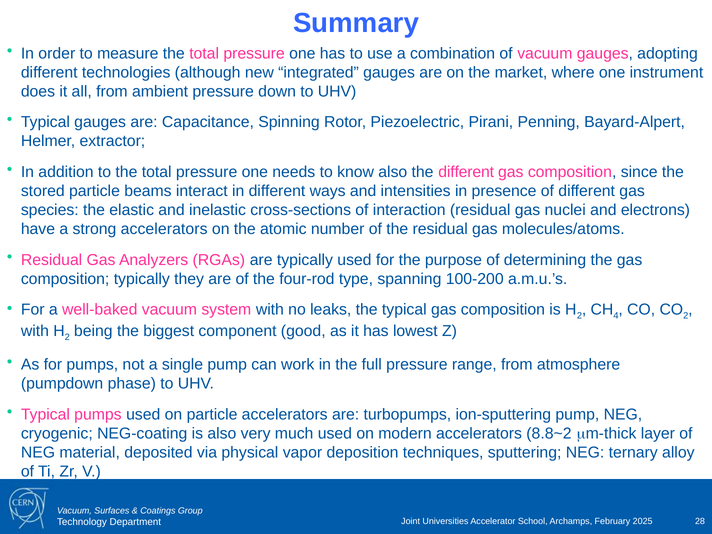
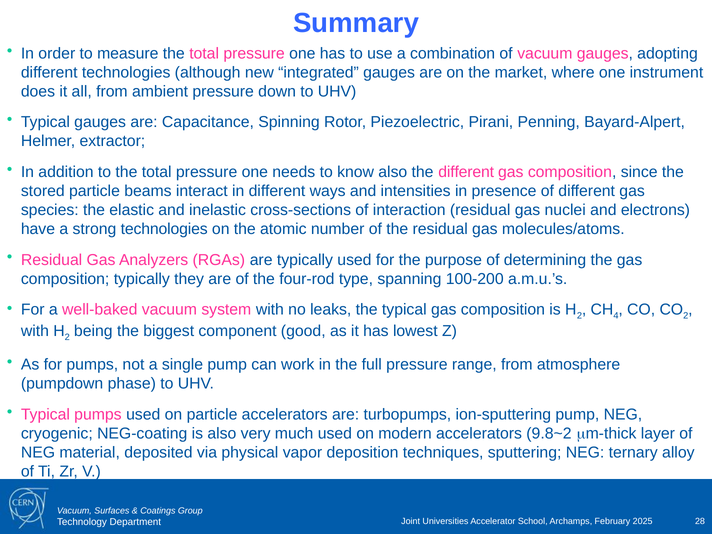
strong accelerators: accelerators -> technologies
8.8~2: 8.8~2 -> 9.8~2
